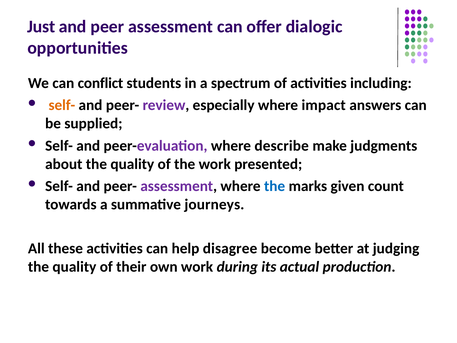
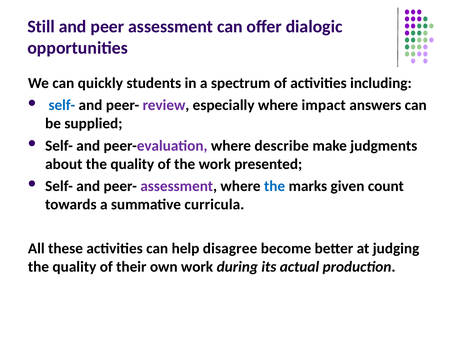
Just: Just -> Still
conflict: conflict -> quickly
self- at (62, 105) colour: orange -> blue
journeys: journeys -> curricula
